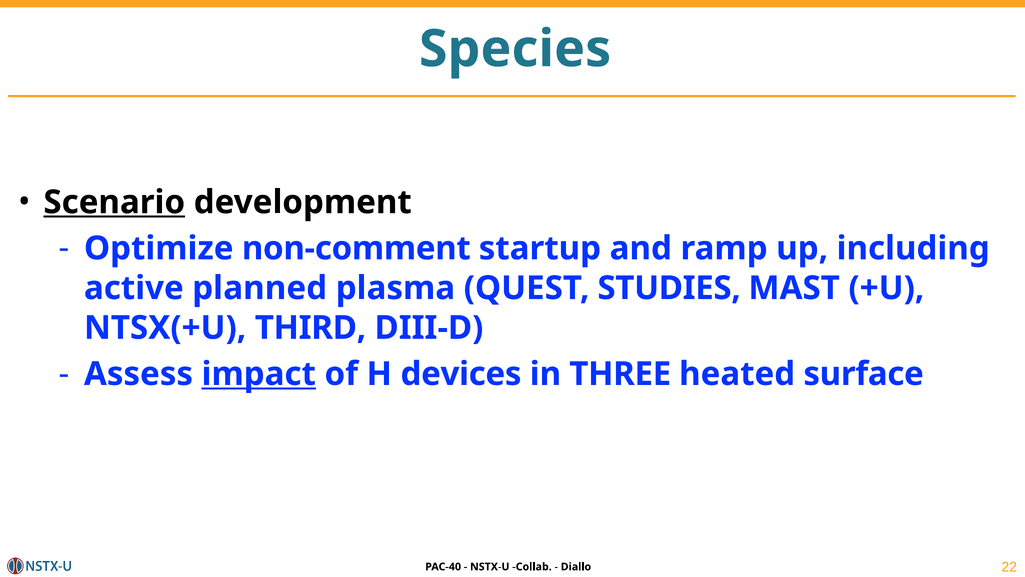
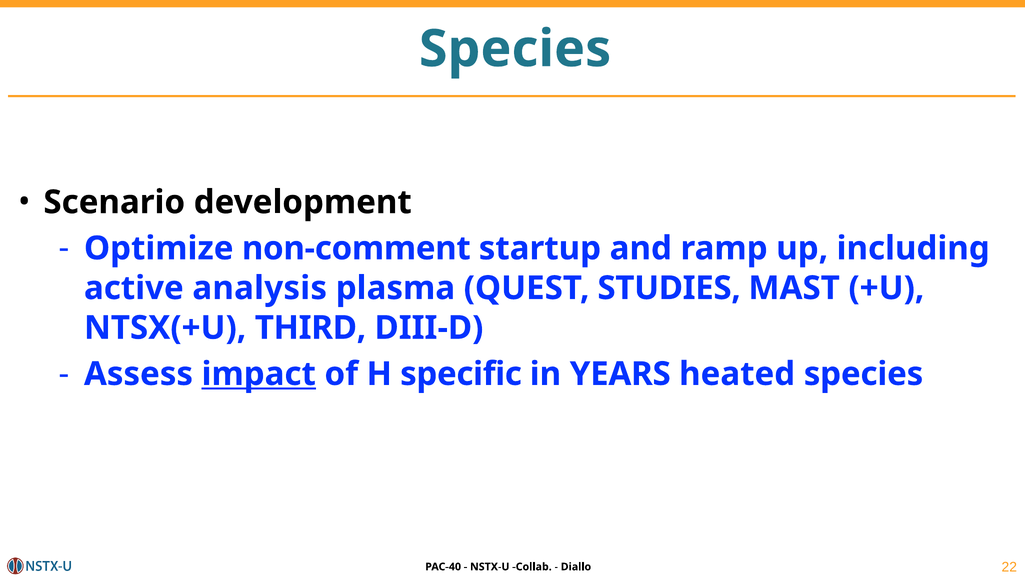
Scenario underline: present -> none
planned: planned -> analysis
devices: devices -> specific
THREE: THREE -> YEARS
heated surface: surface -> species
